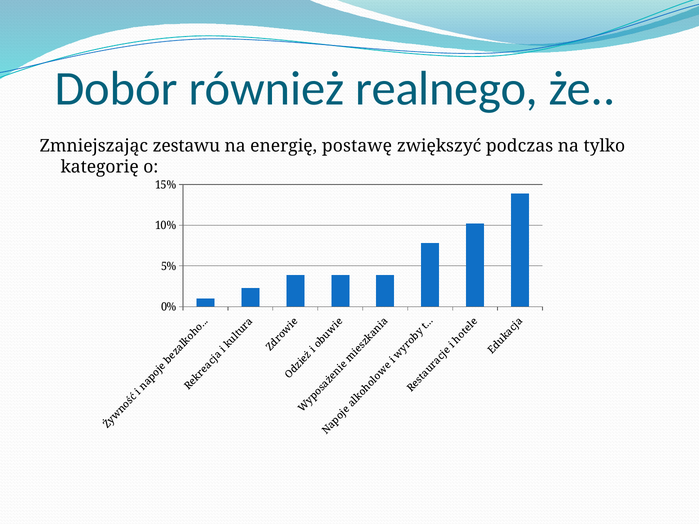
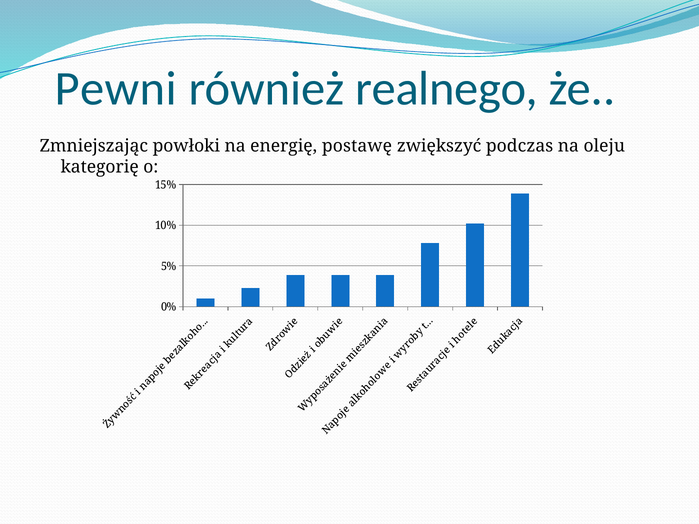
Dobór: Dobór -> Pewni
zestawu: zestawu -> powłoki
tylko: tylko -> oleju
